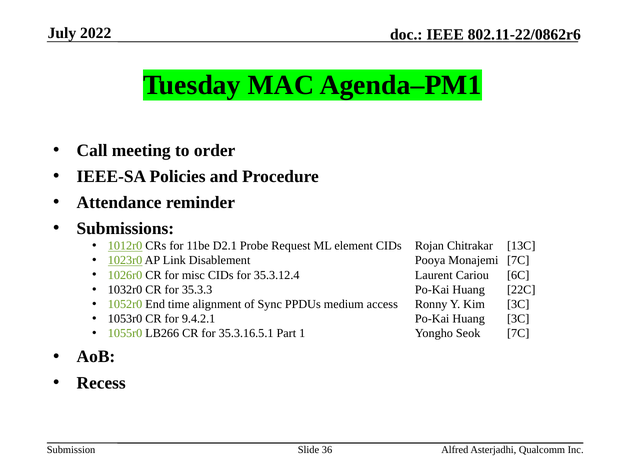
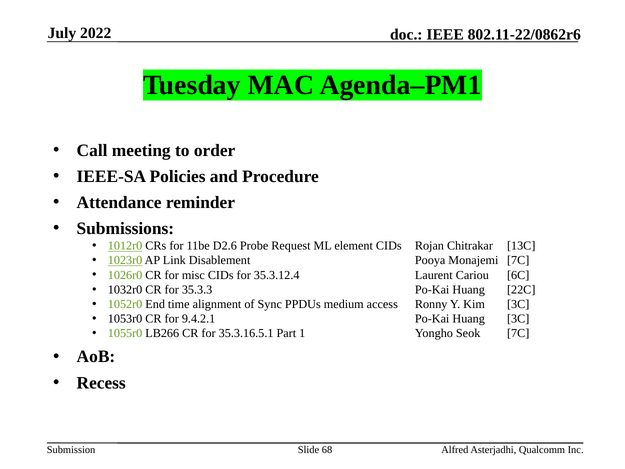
D2.1: D2.1 -> D2.6
36: 36 -> 68
